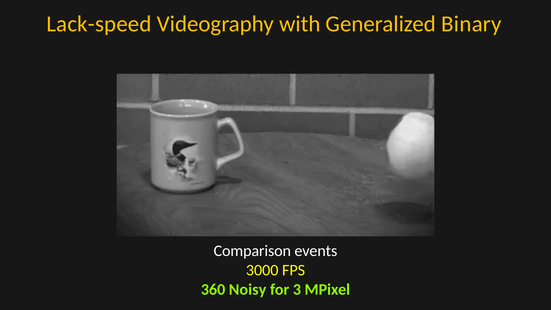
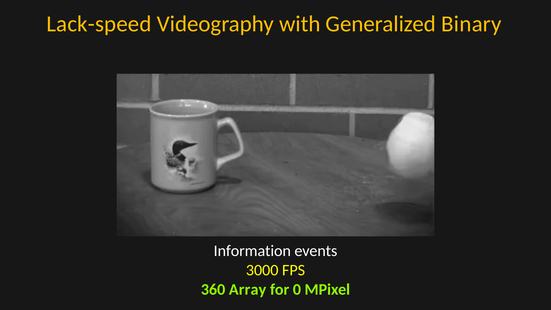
Comparison: Comparison -> Information
Noisy: Noisy -> Array
3: 3 -> 0
